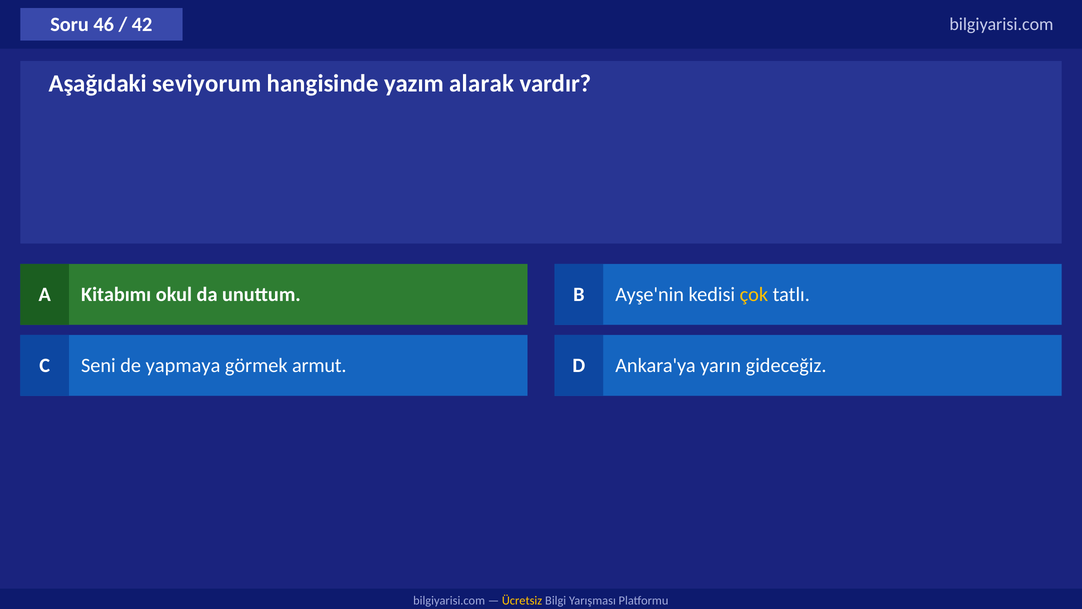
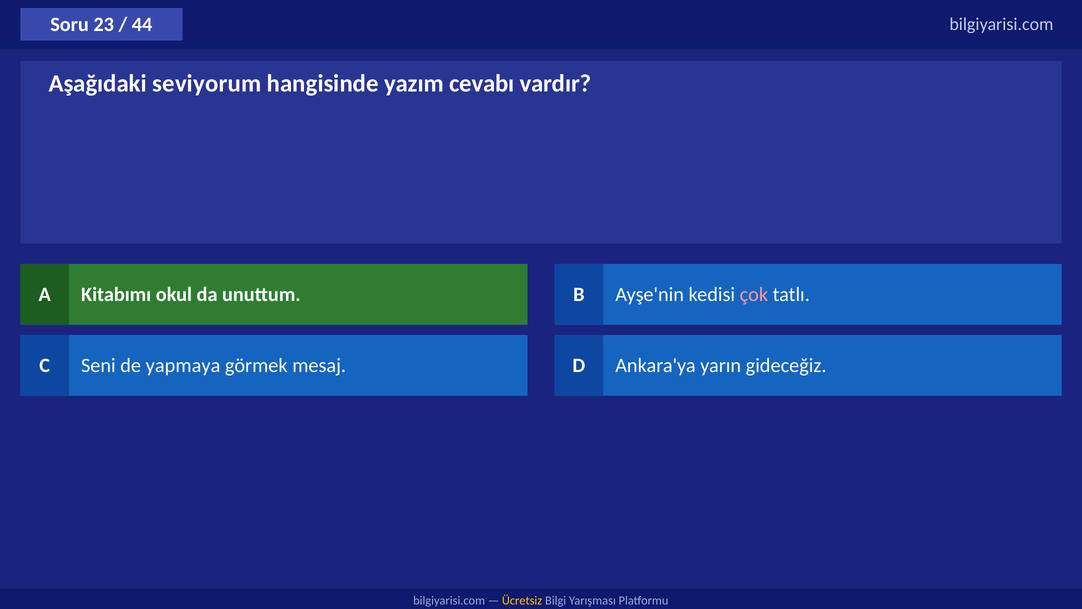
46: 46 -> 23
42: 42 -> 44
alarak: alarak -> cevabı
çok colour: yellow -> pink
armut: armut -> mesaj
